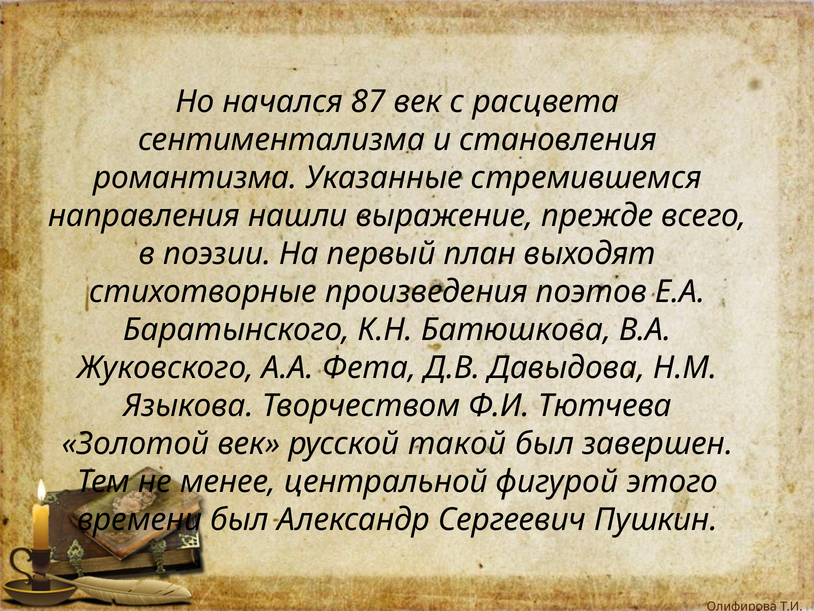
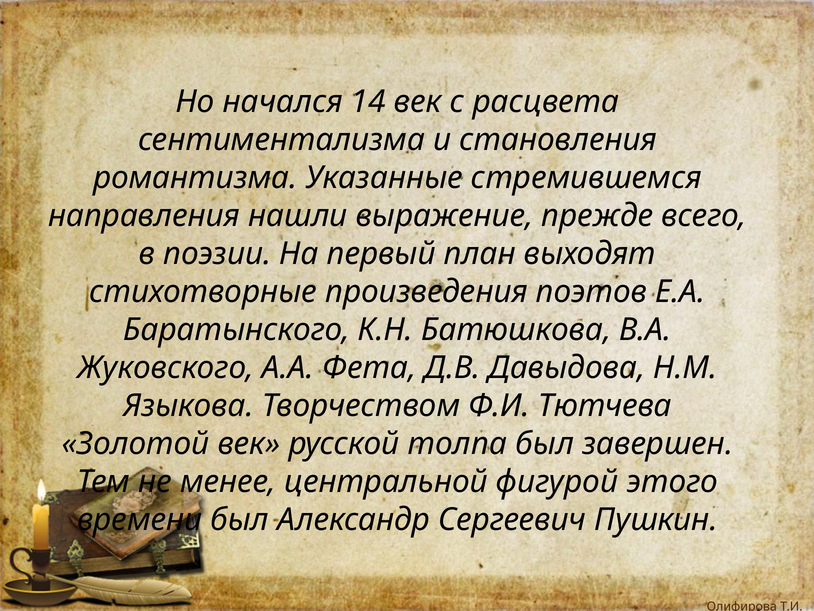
87: 87 -> 14
такой: такой -> толпа
